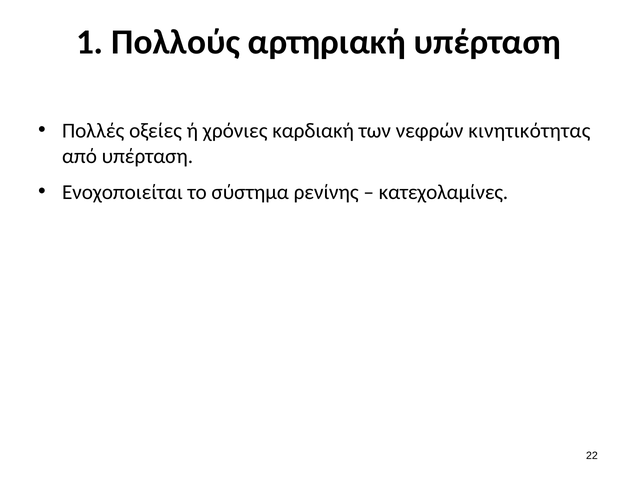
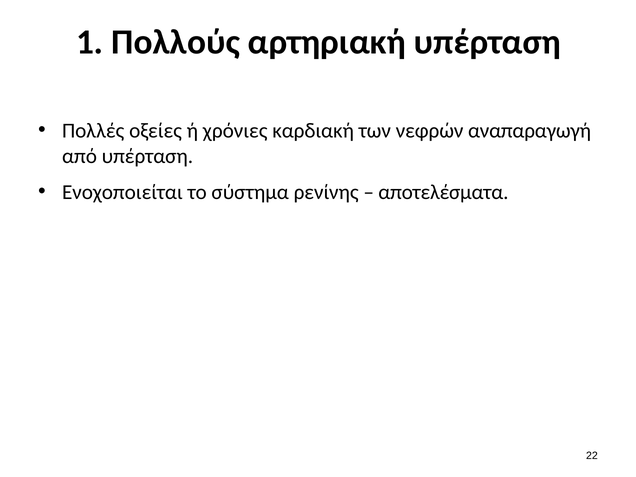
κινητικότητας: κινητικότητας -> αναπαραγωγή
κατεχολαμίνες: κατεχολαμίνες -> αποτελέσματα
